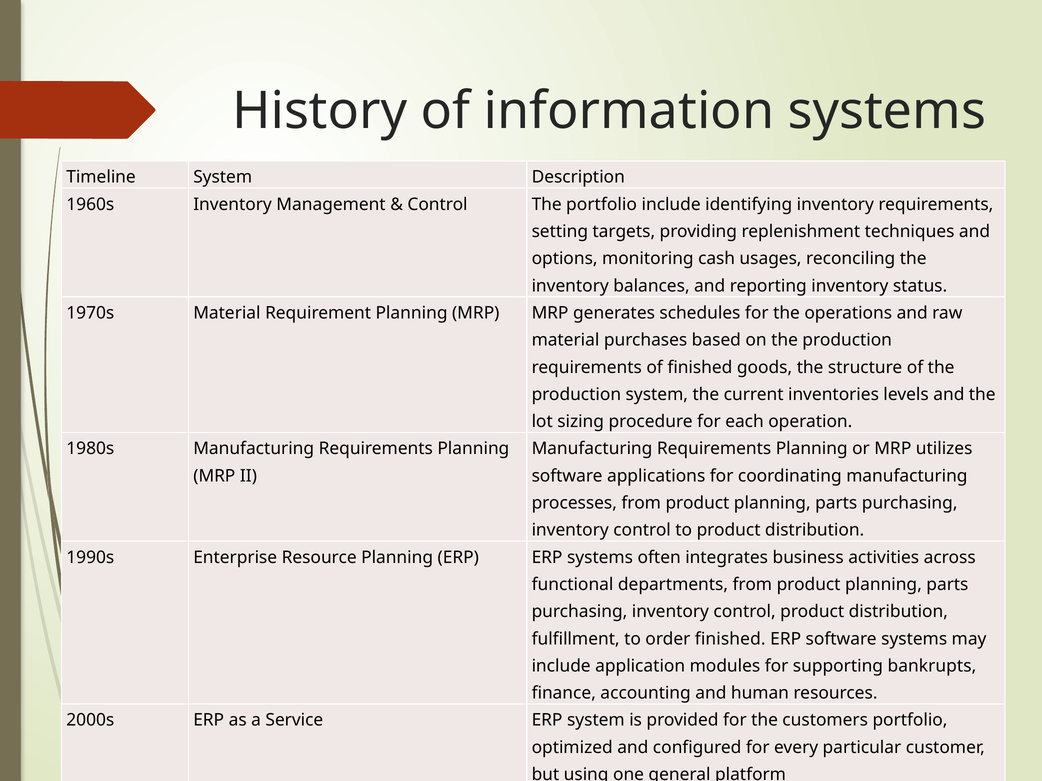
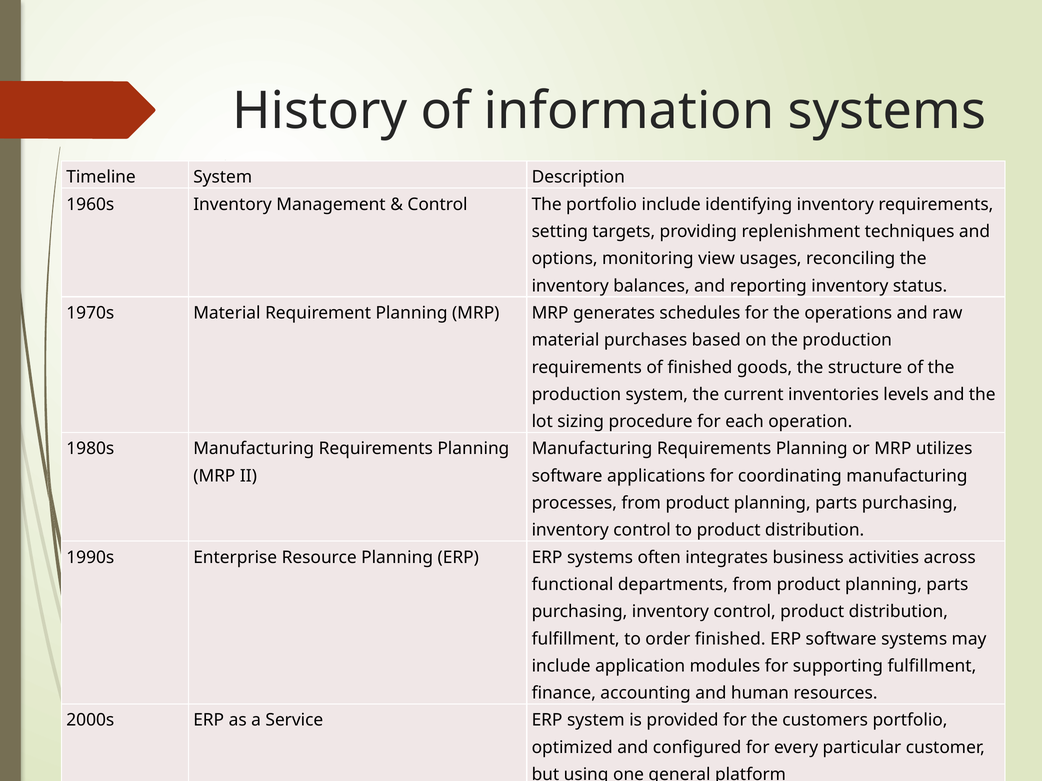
cash: cash -> view
supporting bankrupts: bankrupts -> fulfillment
